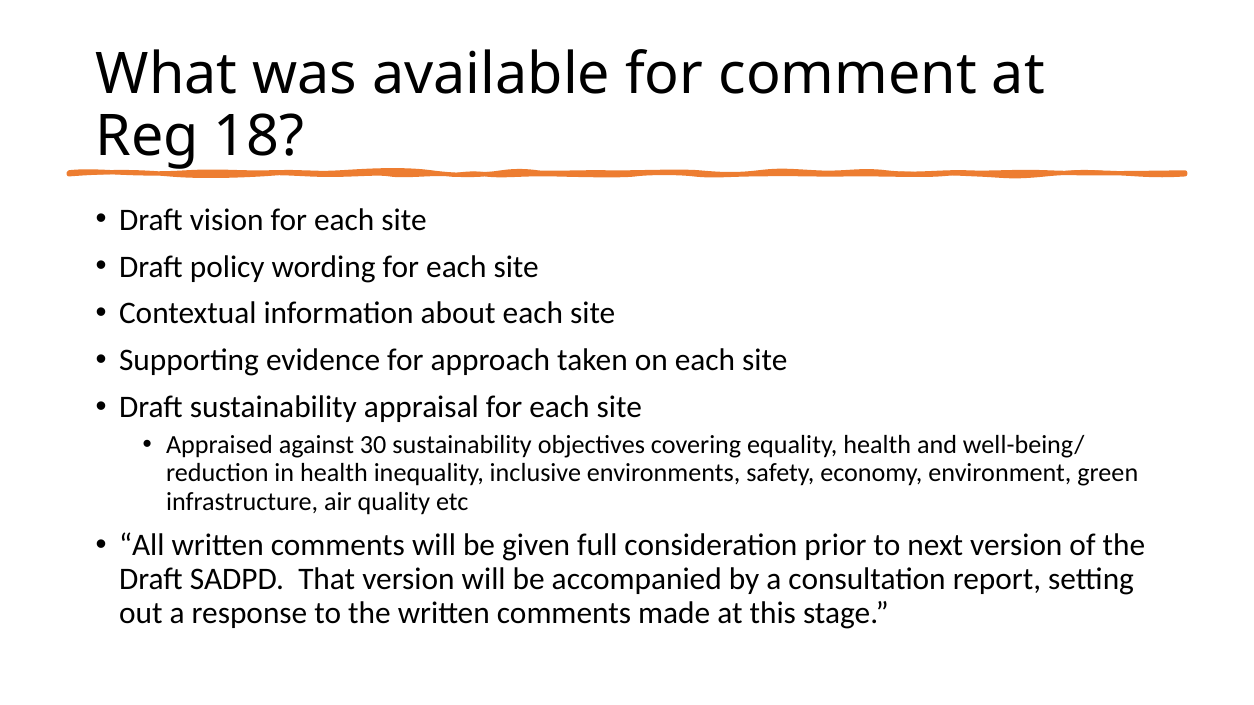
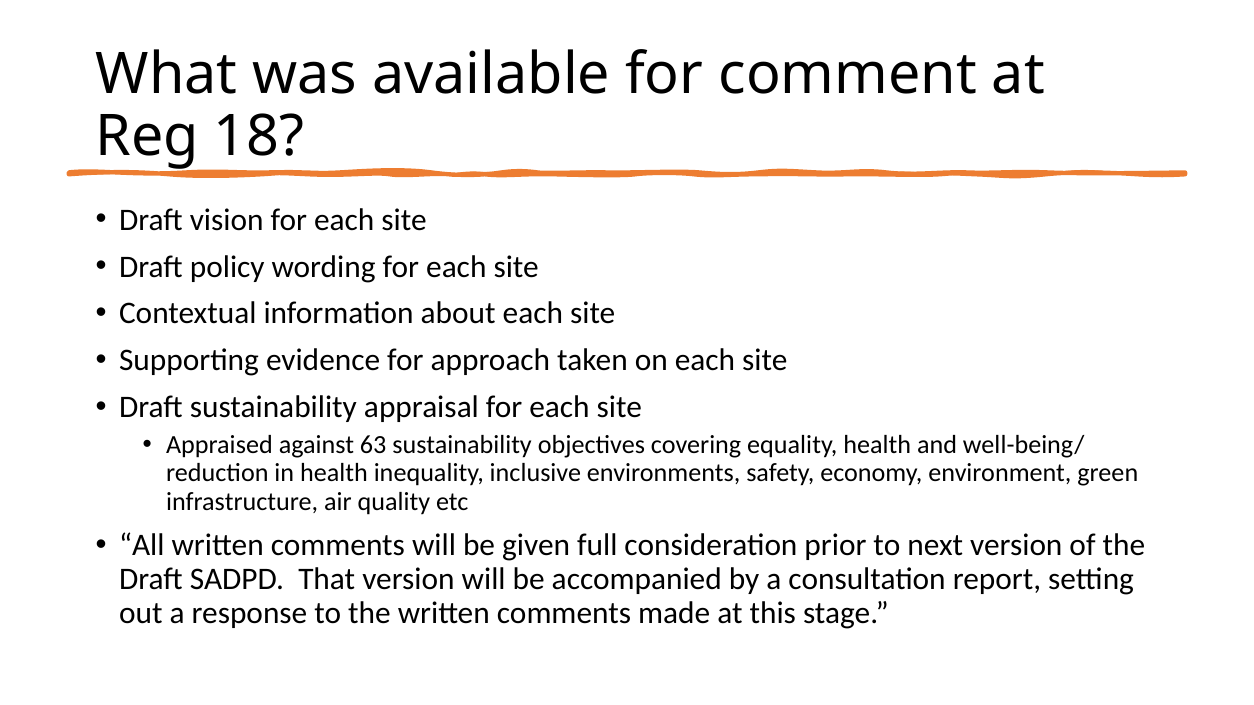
30: 30 -> 63
